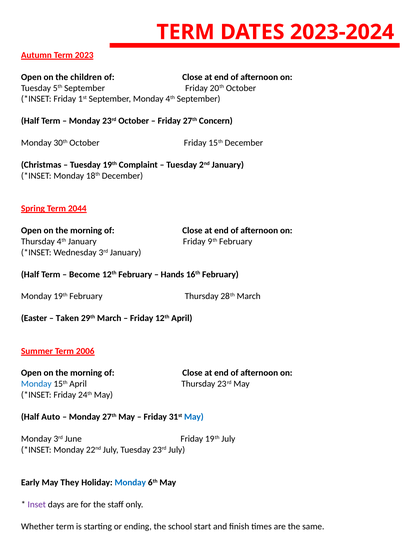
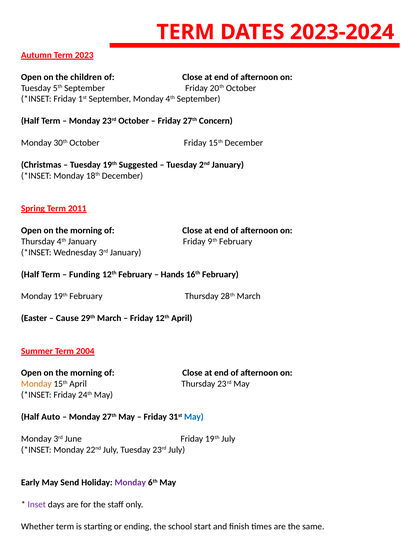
Complaint: Complaint -> Suggested
2044: 2044 -> 2011
Become: Become -> Funding
Taken: Taken -> Cause
2006: 2006 -> 2004
Monday at (36, 384) colour: blue -> orange
They: They -> Send
Monday at (130, 483) colour: blue -> purple
